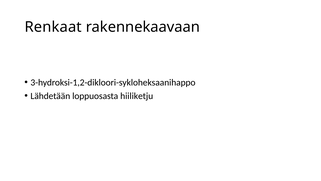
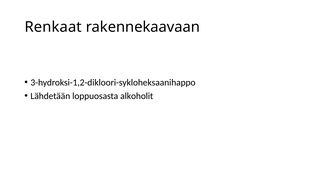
hiiliketju: hiiliketju -> alkoholit
